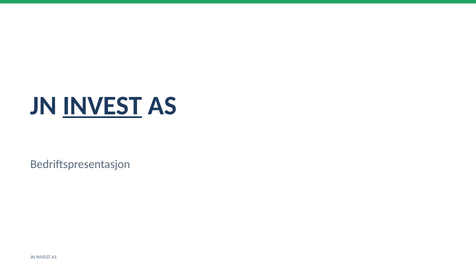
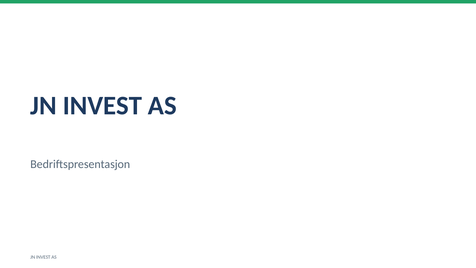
INVEST at (102, 106) underline: present -> none
